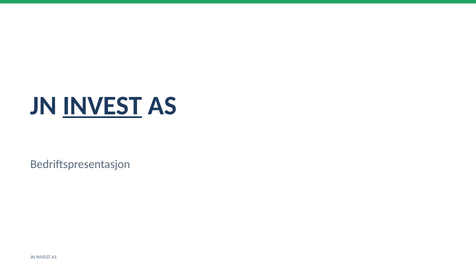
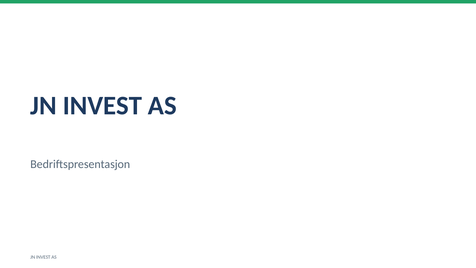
INVEST at (102, 106) underline: present -> none
